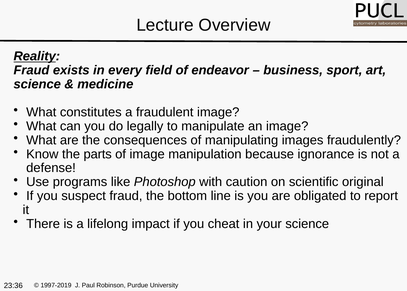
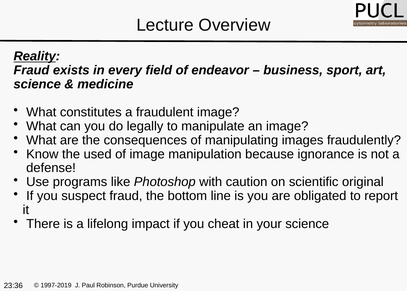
parts: parts -> used
